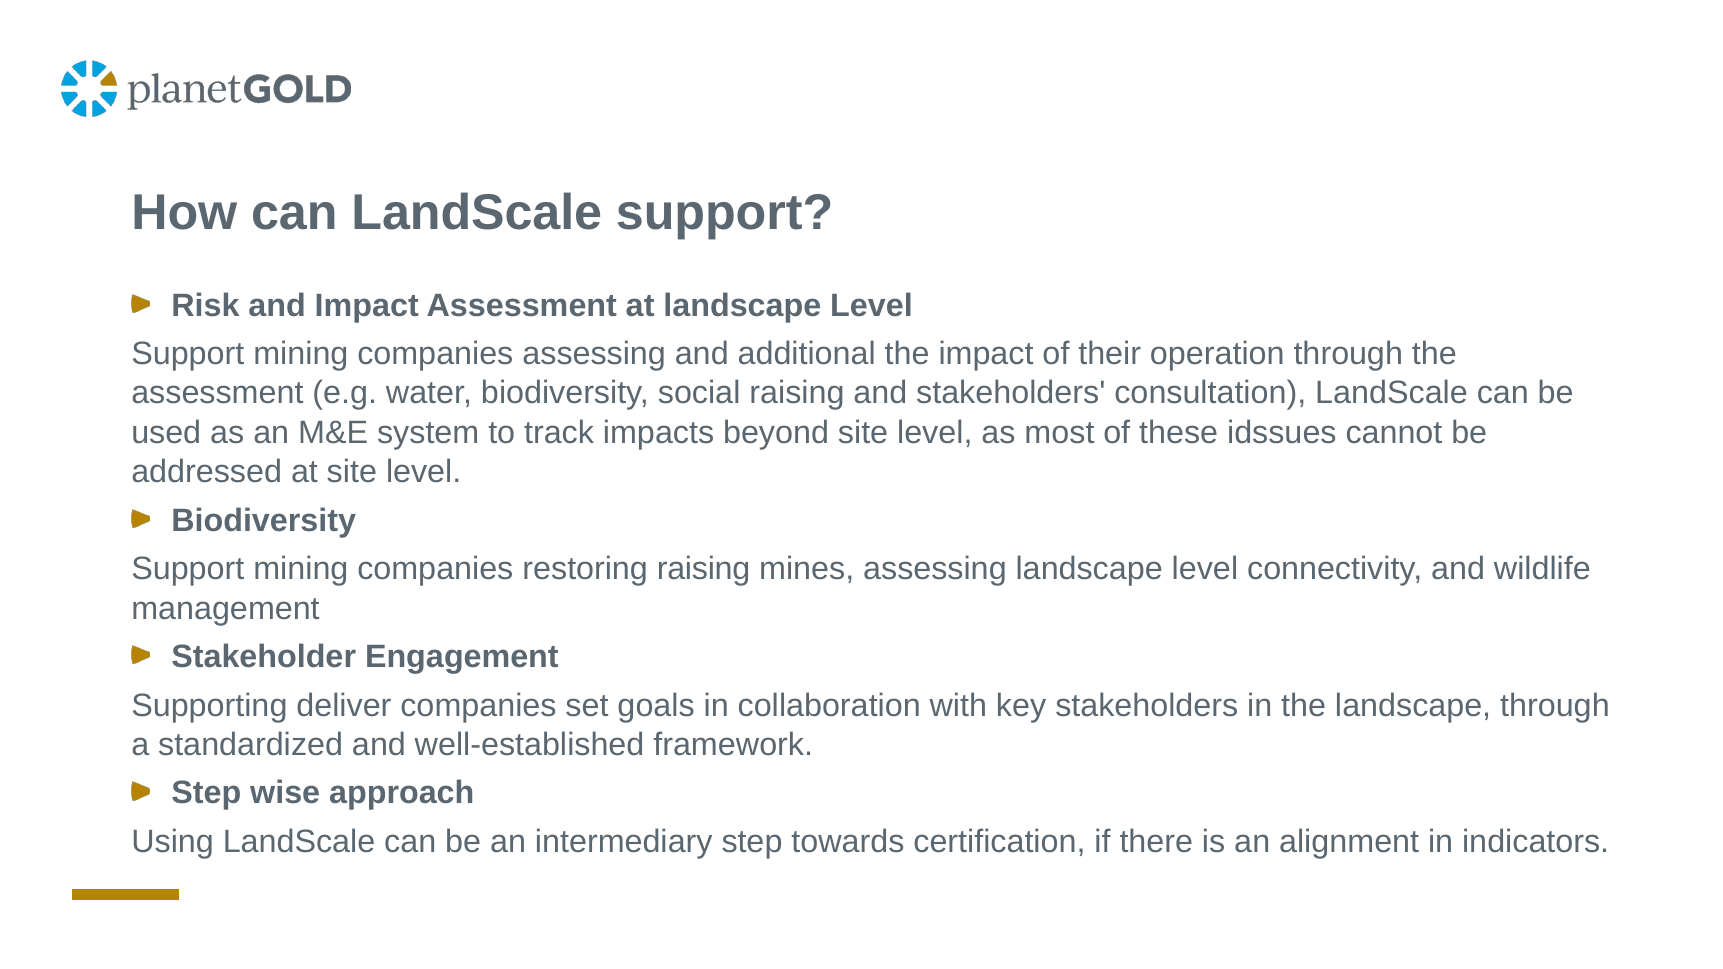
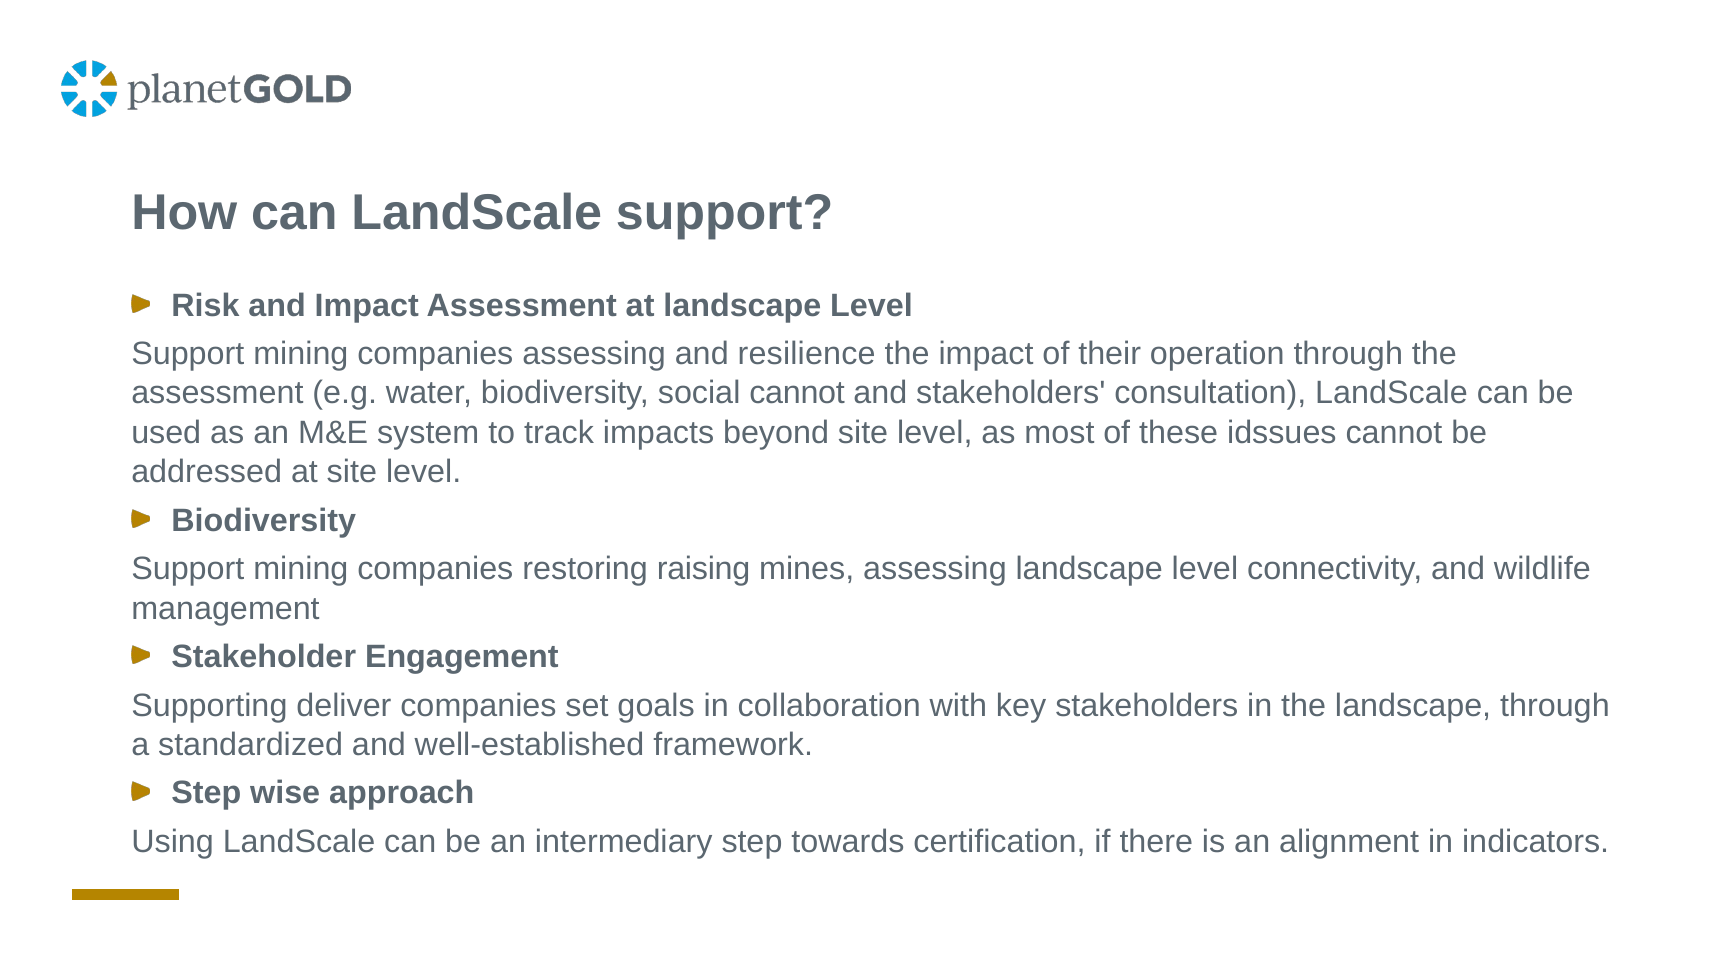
additional: additional -> resilience
social raising: raising -> cannot
